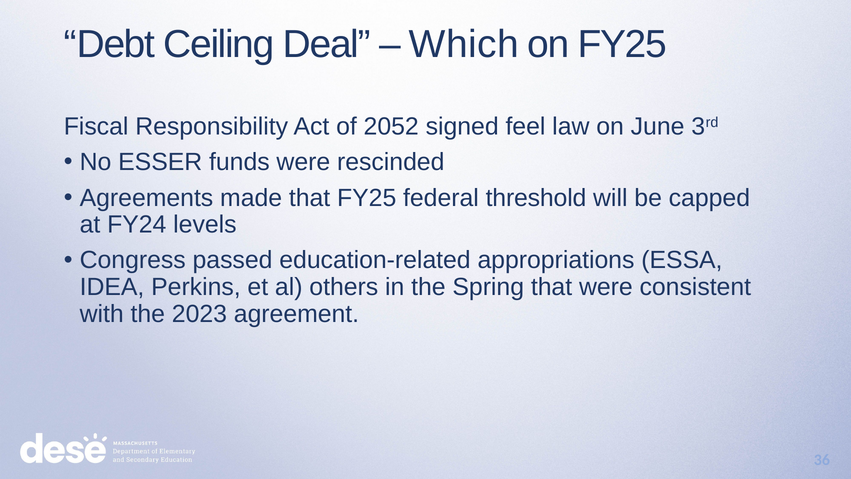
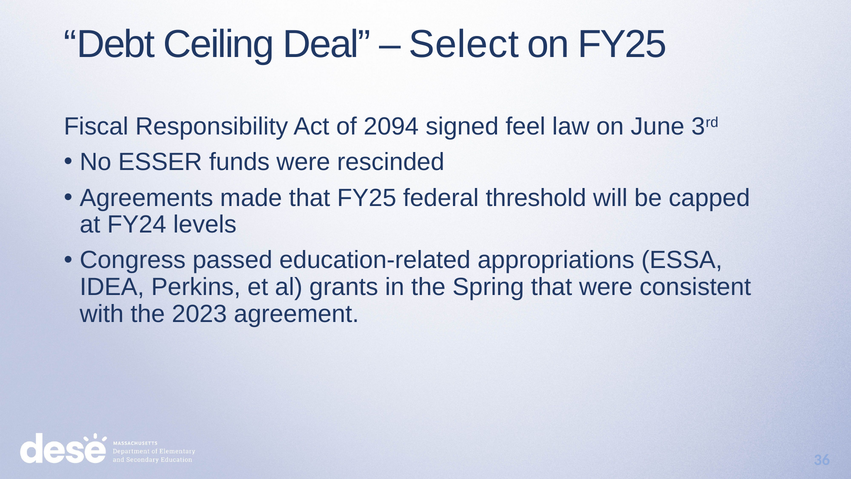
Which: Which -> Select
2052: 2052 -> 2094
others: others -> grants
